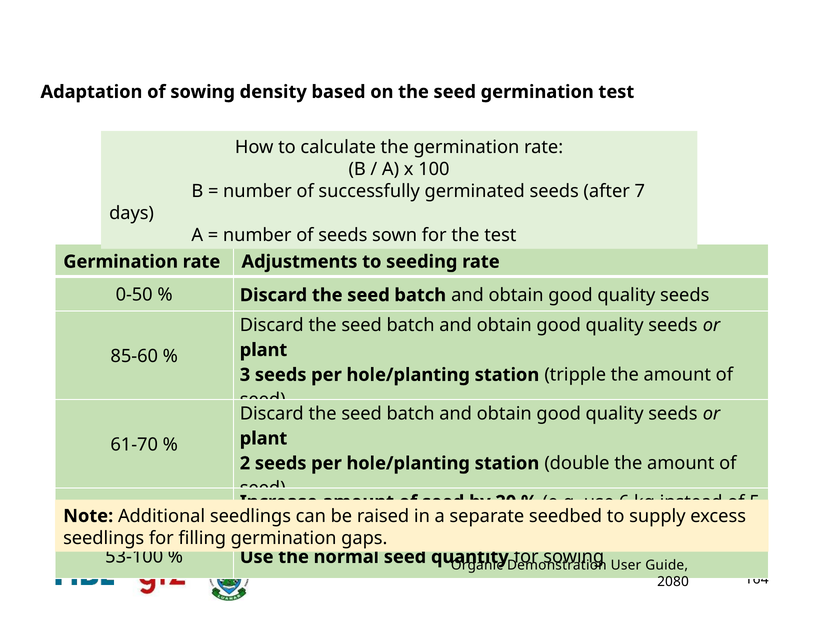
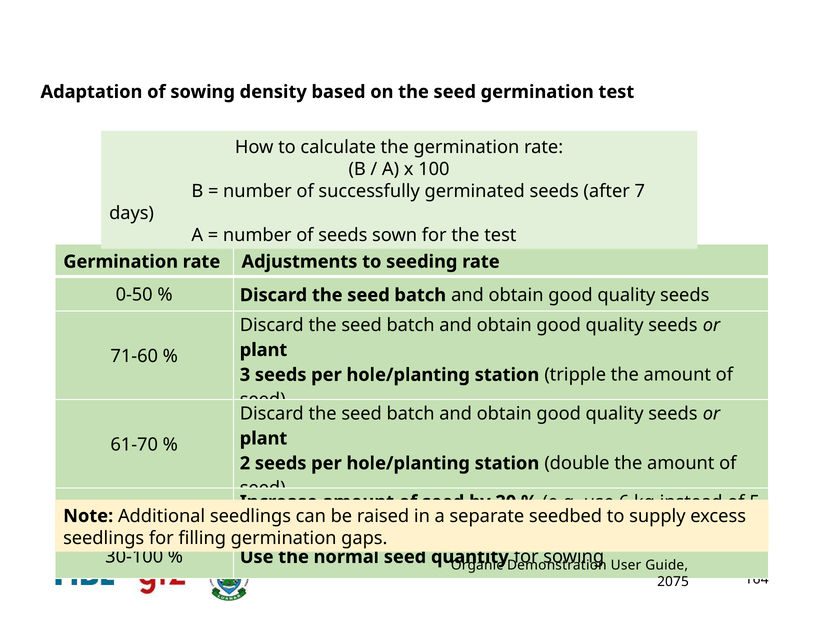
85-60: 85-60 -> 71-60
53-100: 53-100 -> 30-100
2080: 2080 -> 2075
